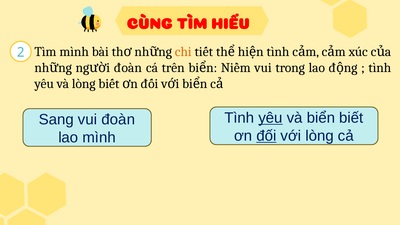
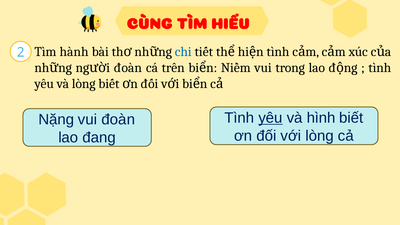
Tìm mình: mình -> hành
chi colour: orange -> blue
biển: biển -> hình
Sang: Sang -> Nặng
đối underline: present -> none
lao mình: mình -> đang
